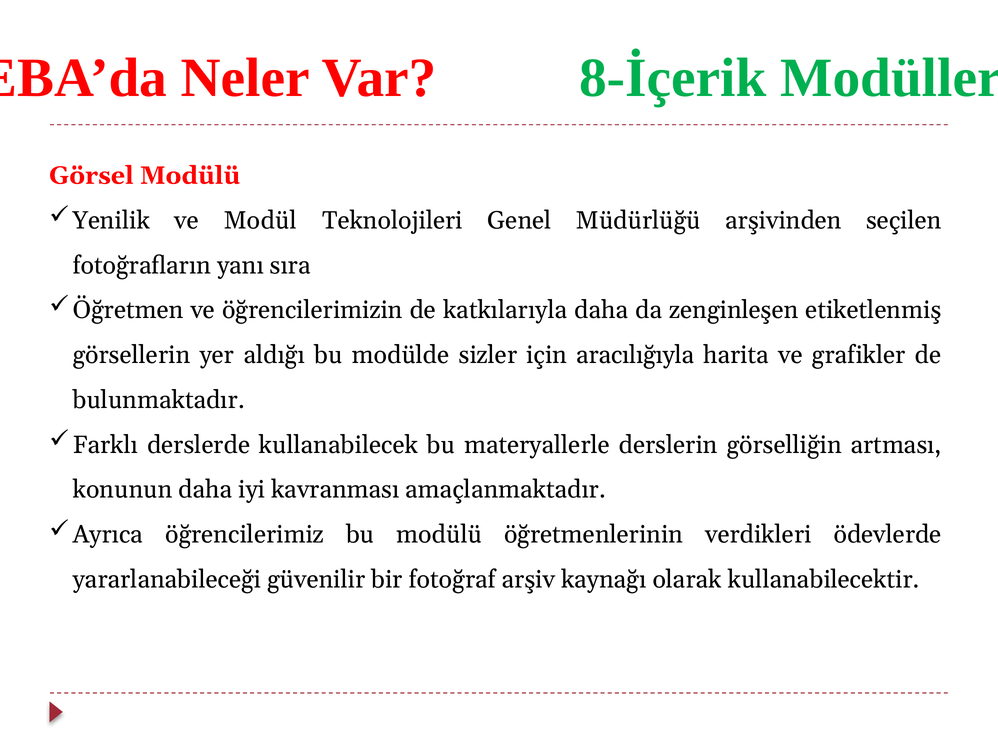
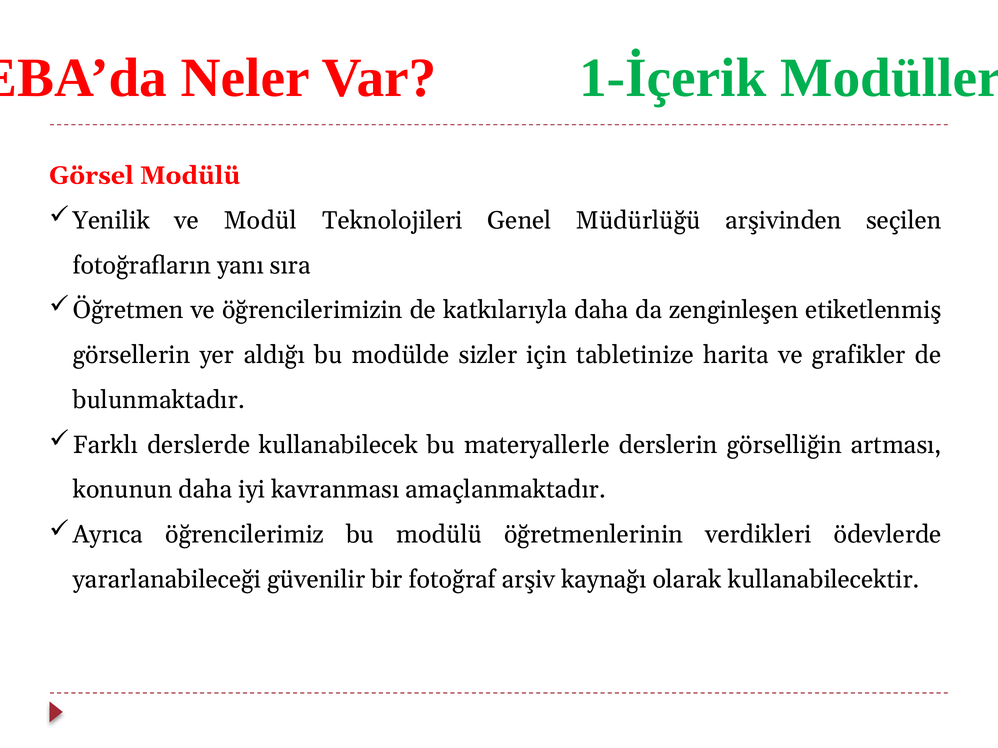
8-İçerik: 8-İçerik -> 1-İçerik
aracılığıyla: aracılığıyla -> tabletinize
